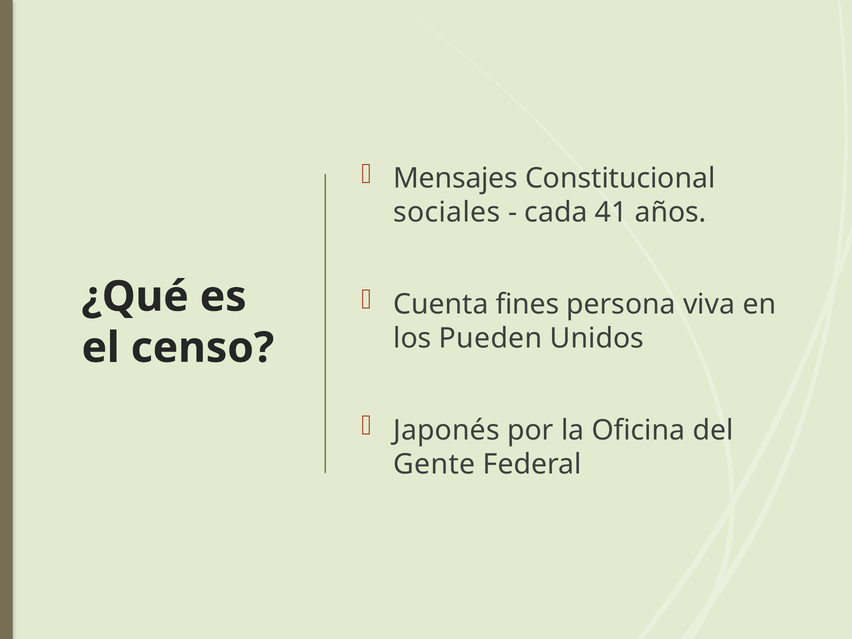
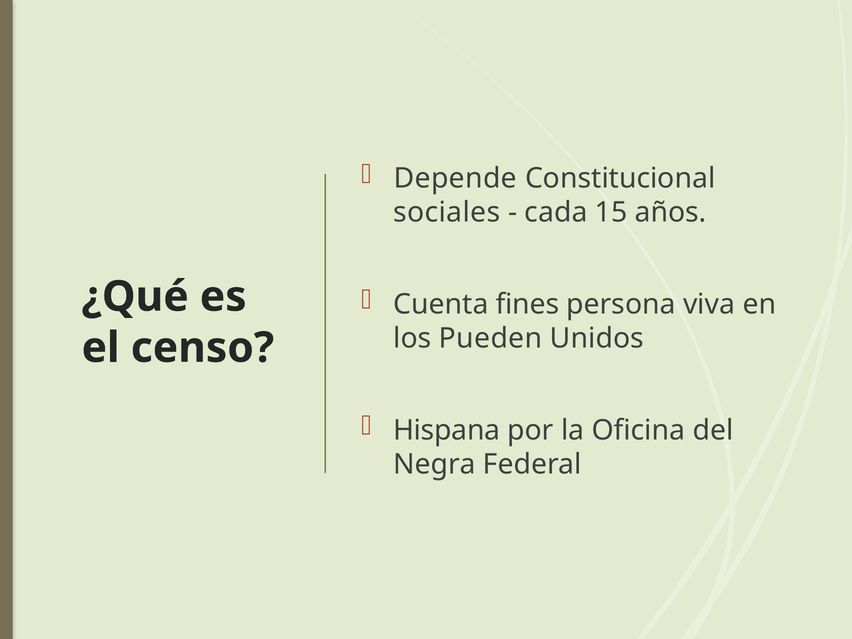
Mensajes: Mensajes -> Depende
41: 41 -> 15
Japonés: Japonés -> Hispana
Gente: Gente -> Negra
